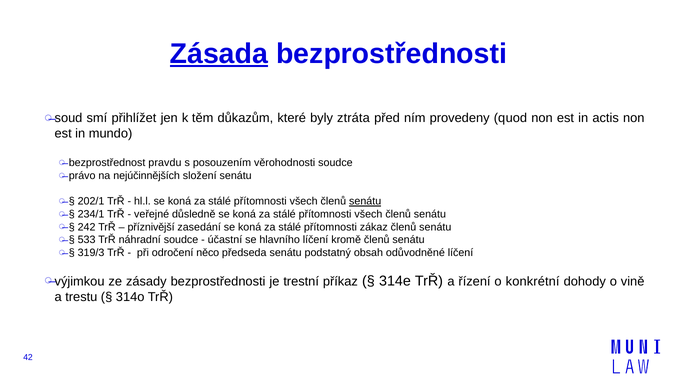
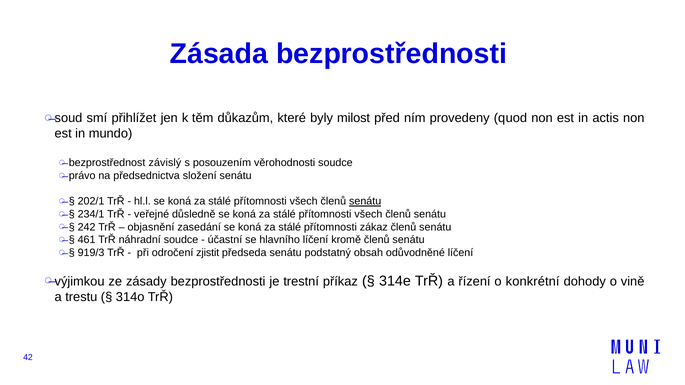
Zásada underline: present -> none
ztráta: ztráta -> milost
pravdu: pravdu -> závislý
nejúčinnějších: nejúčinnějších -> předsednictva
příznivější: příznivější -> objasnění
533: 533 -> 461
319/3: 319/3 -> 919/3
něco: něco -> zjistit
